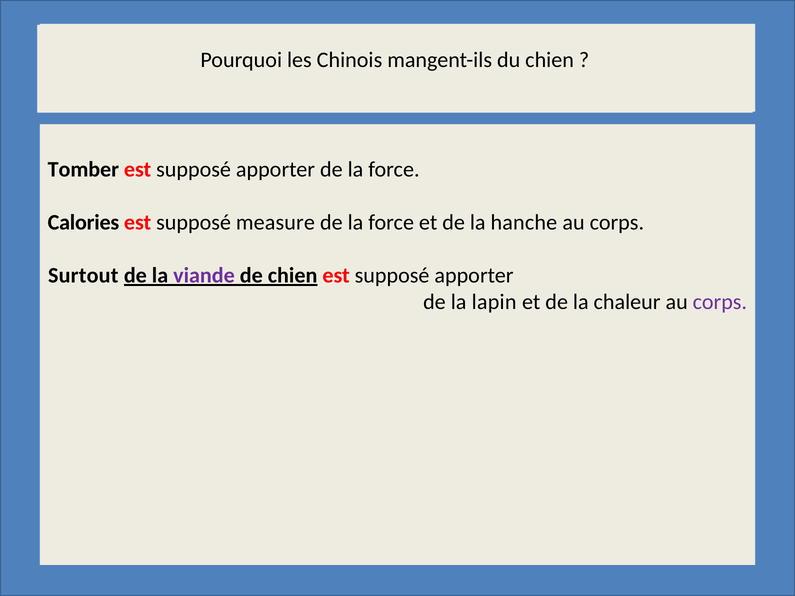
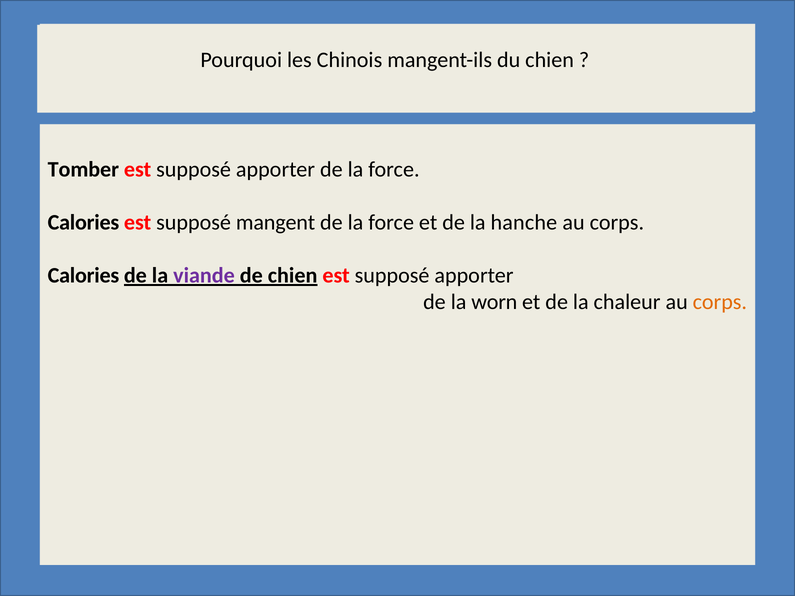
measure: measure -> mangent
Surtout at (83, 276): Surtout -> Calories
lapin: lapin -> worn
corps at (720, 302) colour: purple -> orange
